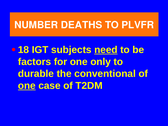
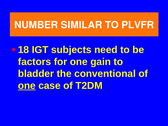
DEATHS: DEATHS -> SIMILAR
need underline: present -> none
only: only -> gain
durable: durable -> bladder
